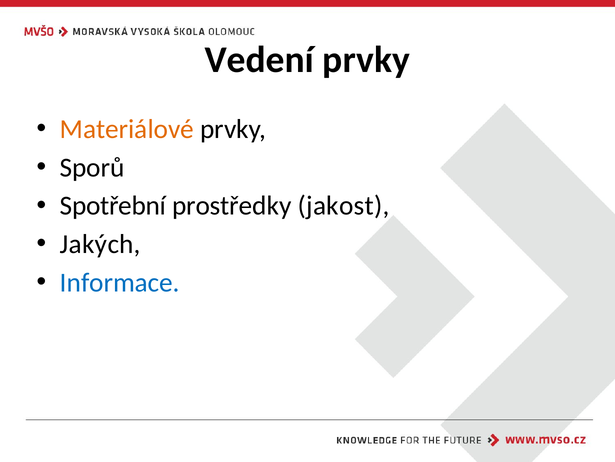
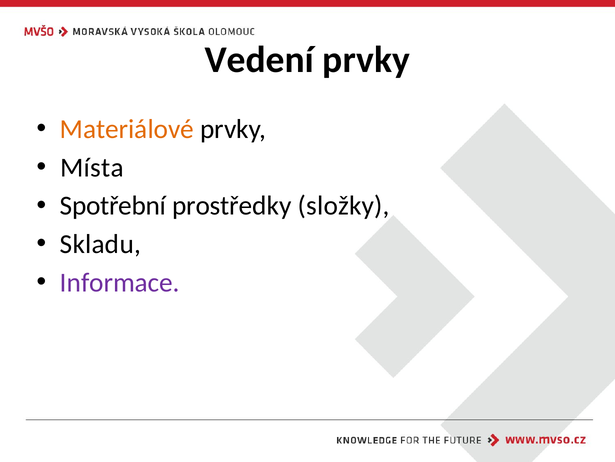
Sporů: Sporů -> Místa
jakost: jakost -> složky
Jakých: Jakých -> Skladu
Informace colour: blue -> purple
